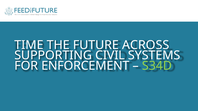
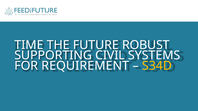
ACROSS: ACROSS -> ROBUST
ENFORCEMENT: ENFORCEMENT -> REQUIREMENT
S34D colour: light green -> yellow
